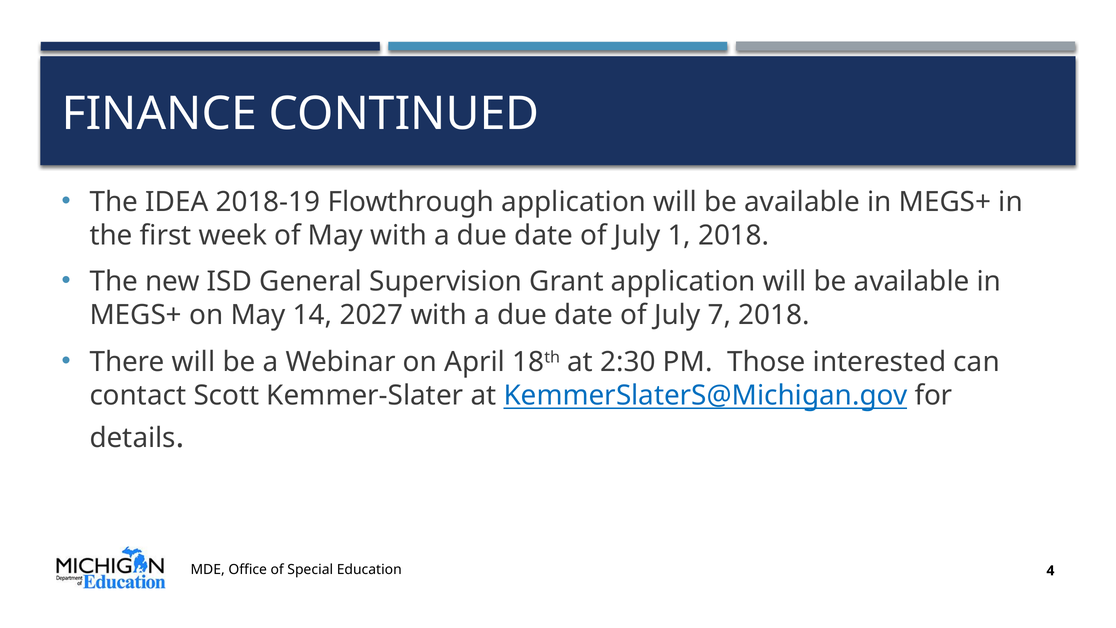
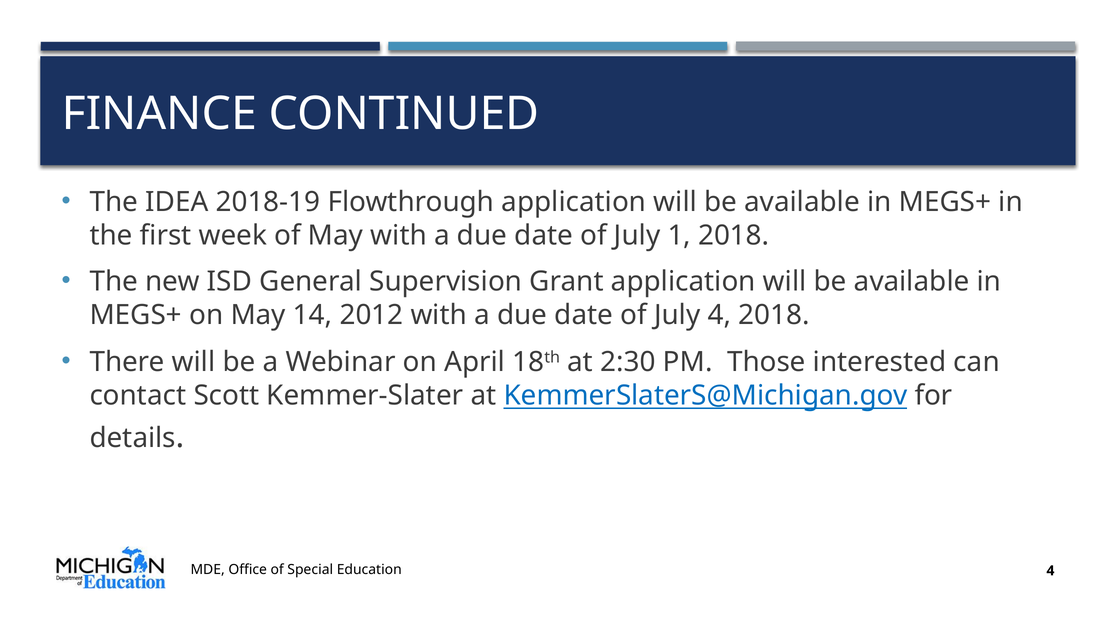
2027: 2027 -> 2012
July 7: 7 -> 4
